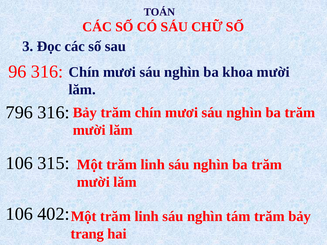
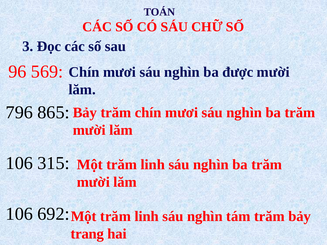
96 316: 316 -> 569
khoa: khoa -> được
796 316: 316 -> 865
402: 402 -> 692
